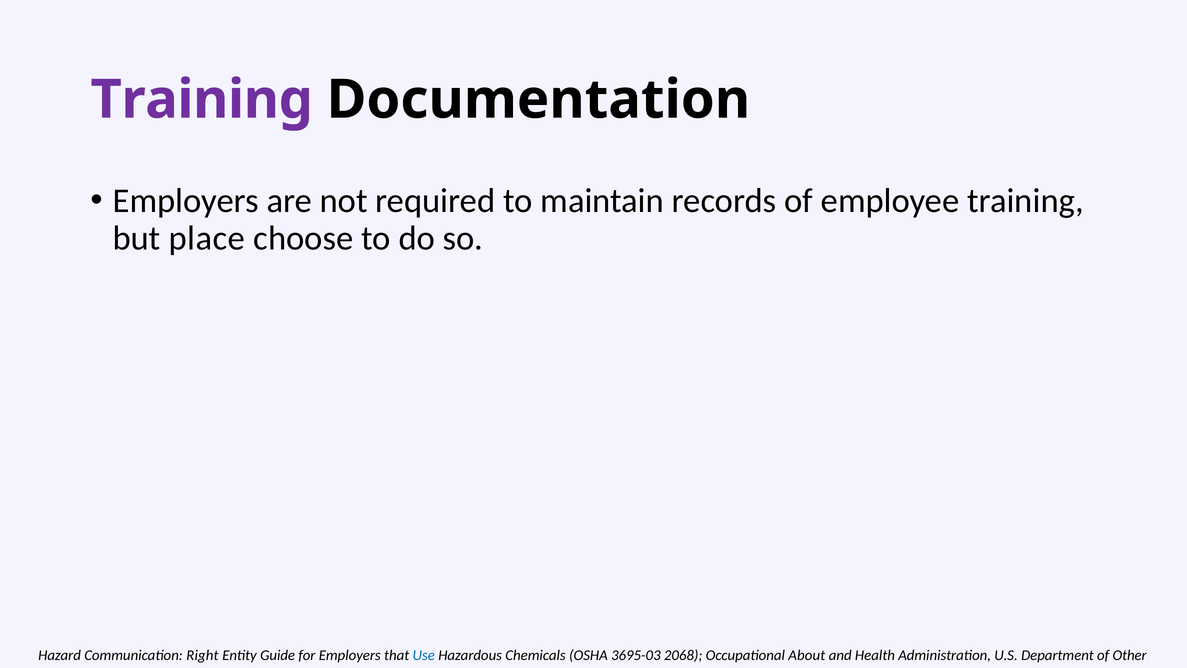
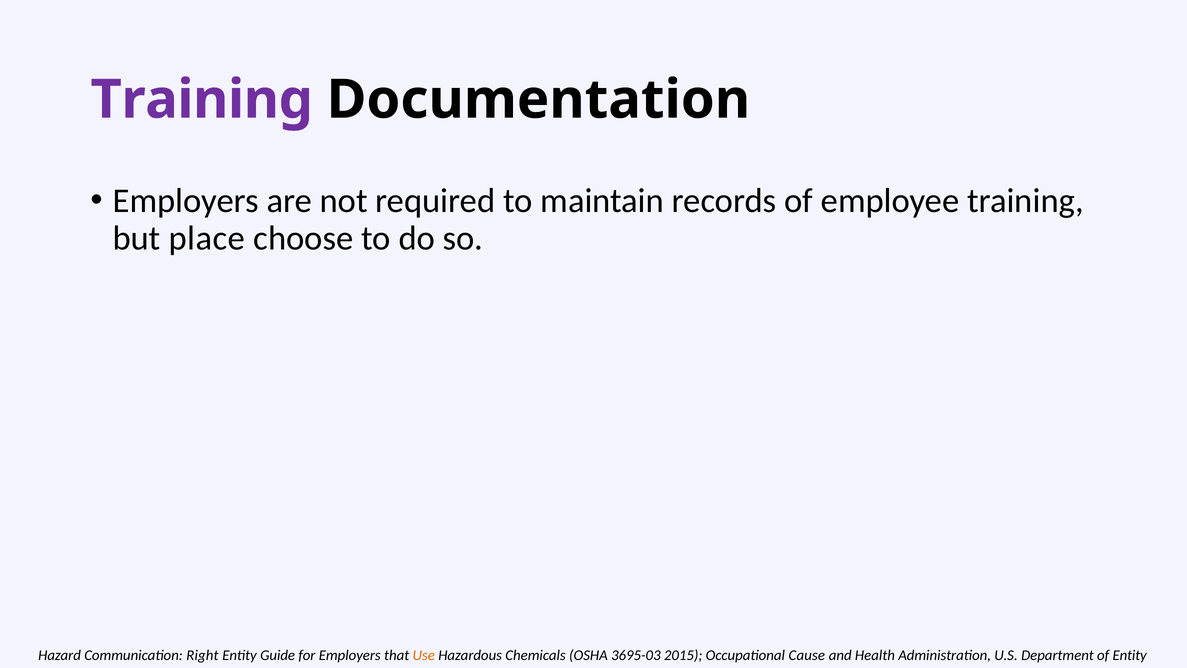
Use colour: blue -> orange
2068: 2068 -> 2015
About: About -> Cause
of Other: Other -> Entity
